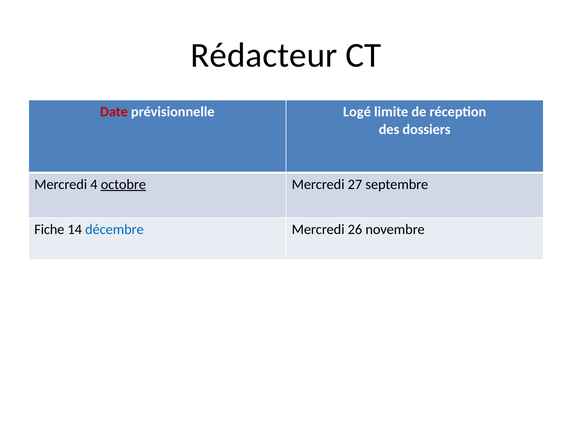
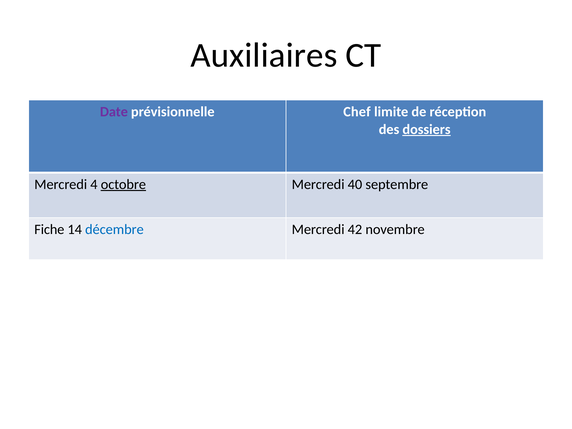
Rédacteur: Rédacteur -> Auxiliaires
Date colour: red -> purple
Logé: Logé -> Chef
dossiers underline: none -> present
27: 27 -> 40
26: 26 -> 42
